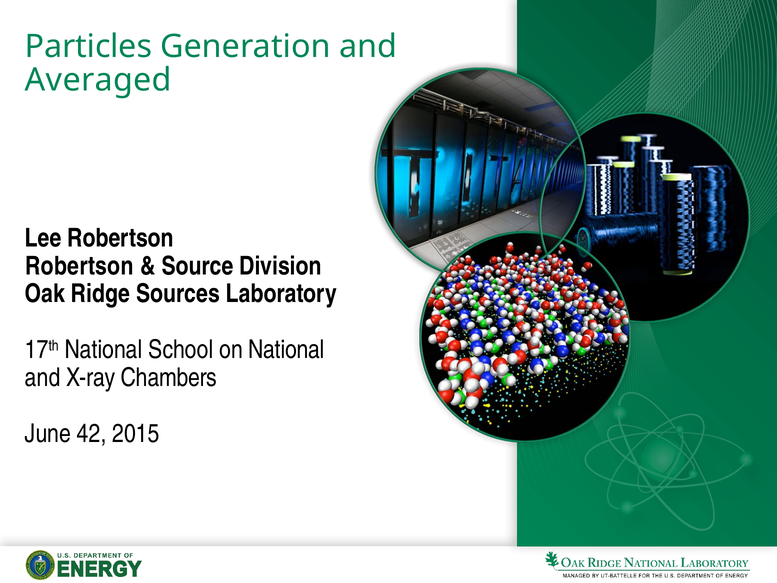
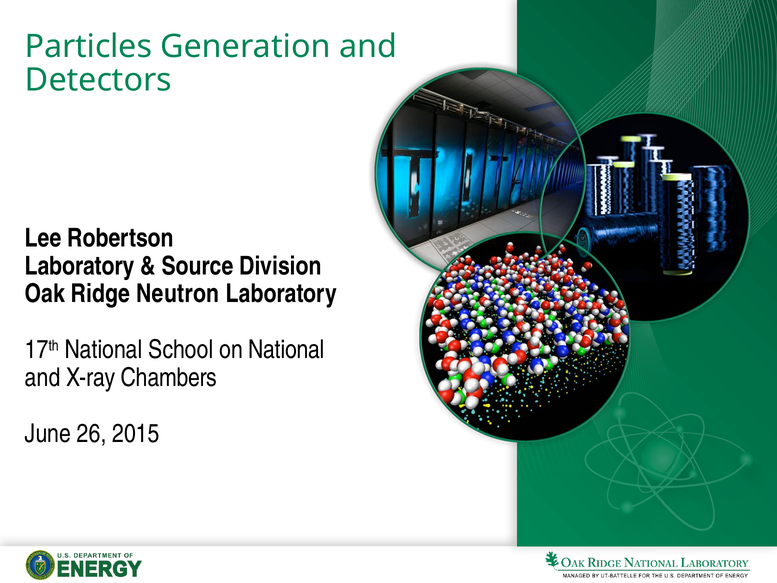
Averaged: Averaged -> Detectors
Robertson at (80, 266): Robertson -> Laboratory
Sources: Sources -> Neutron
42: 42 -> 26
